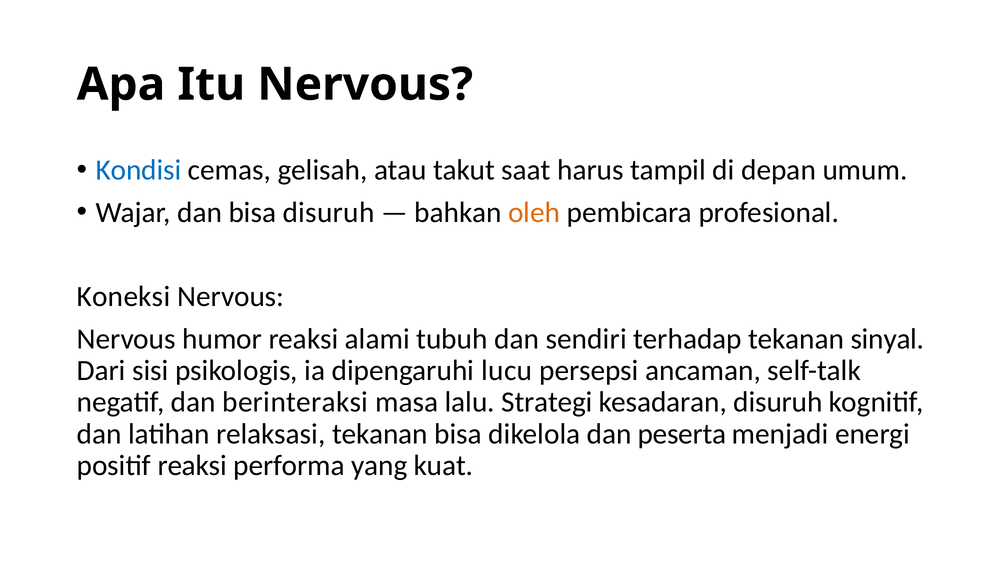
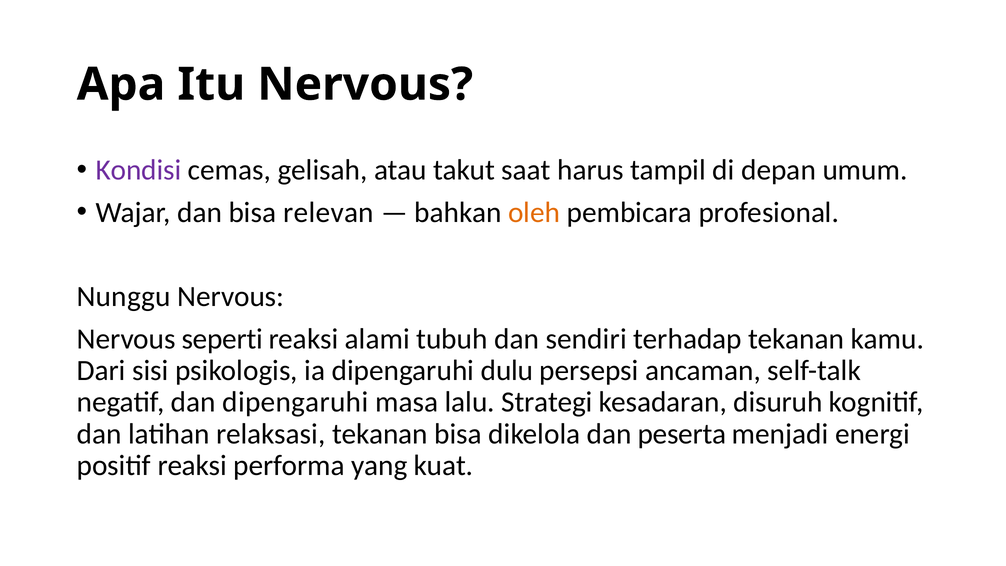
Kondisi colour: blue -> purple
bisa disuruh: disuruh -> relevan
Koneksi: Koneksi -> Nunggu
humor: humor -> seperti
sinyal: sinyal -> kamu
lucu: lucu -> dulu
dan berinteraksi: berinteraksi -> dipengaruhi
